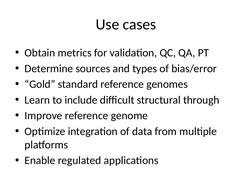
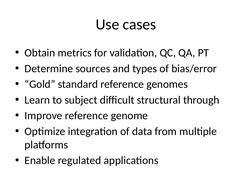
include: include -> subject
